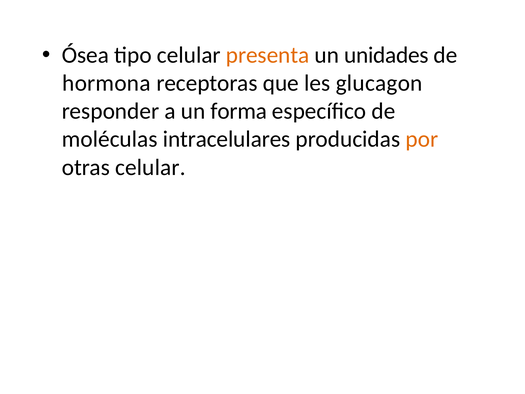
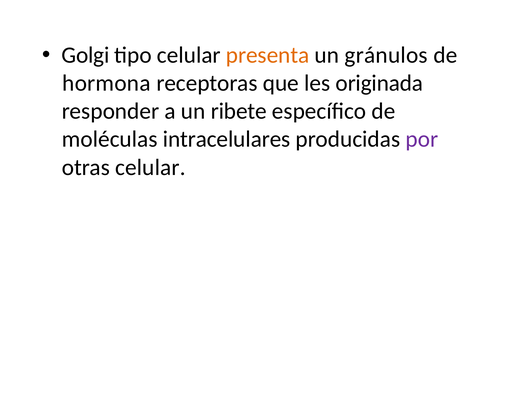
Ósea: Ósea -> Golgi
unidades: unidades -> gránulos
glucagon: glucagon -> originada
forma: forma -> ribete
por colour: orange -> purple
